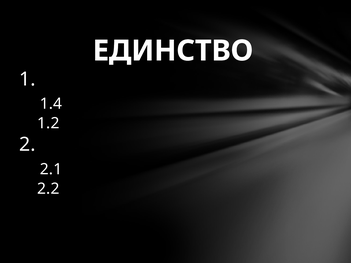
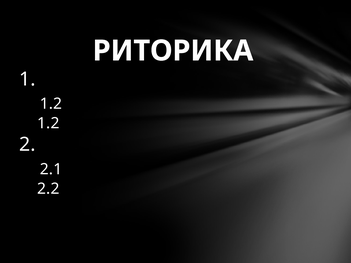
ЕДИНСТВО: ЕДИНСТВО -> РИТОРИКА
1.4 at (51, 104): 1.4 -> 1.2
